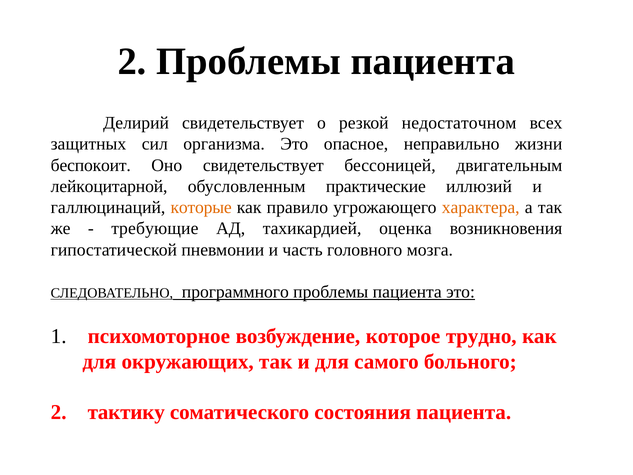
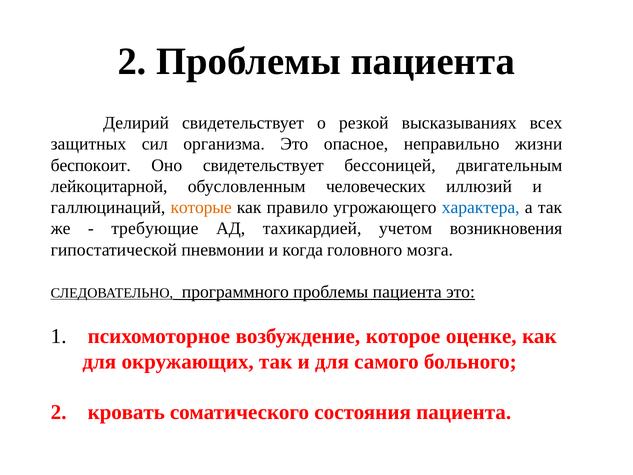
недостаточном: недостаточном -> высказываниях
практические: практические -> человеческих
характера colour: orange -> blue
оценка: оценка -> учетом
часть: часть -> когда
трудно: трудно -> оценке
тактику: тактику -> кровать
